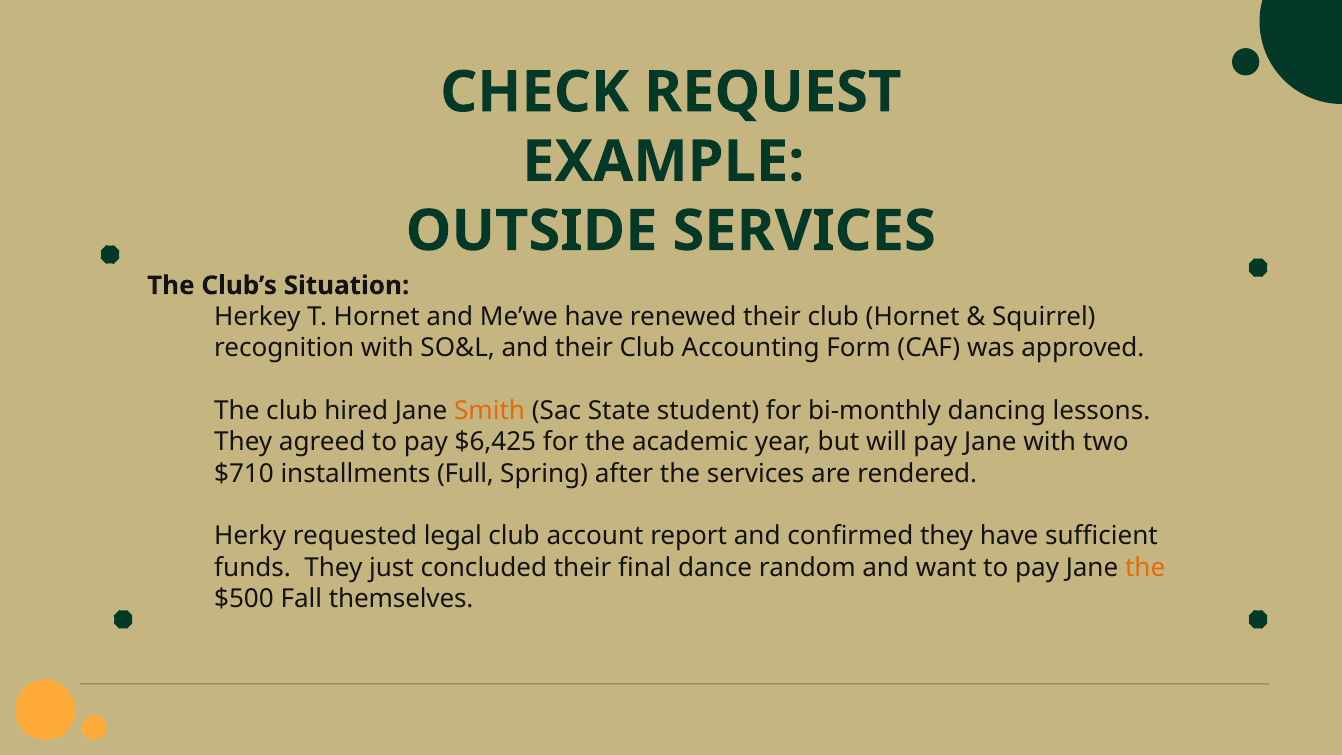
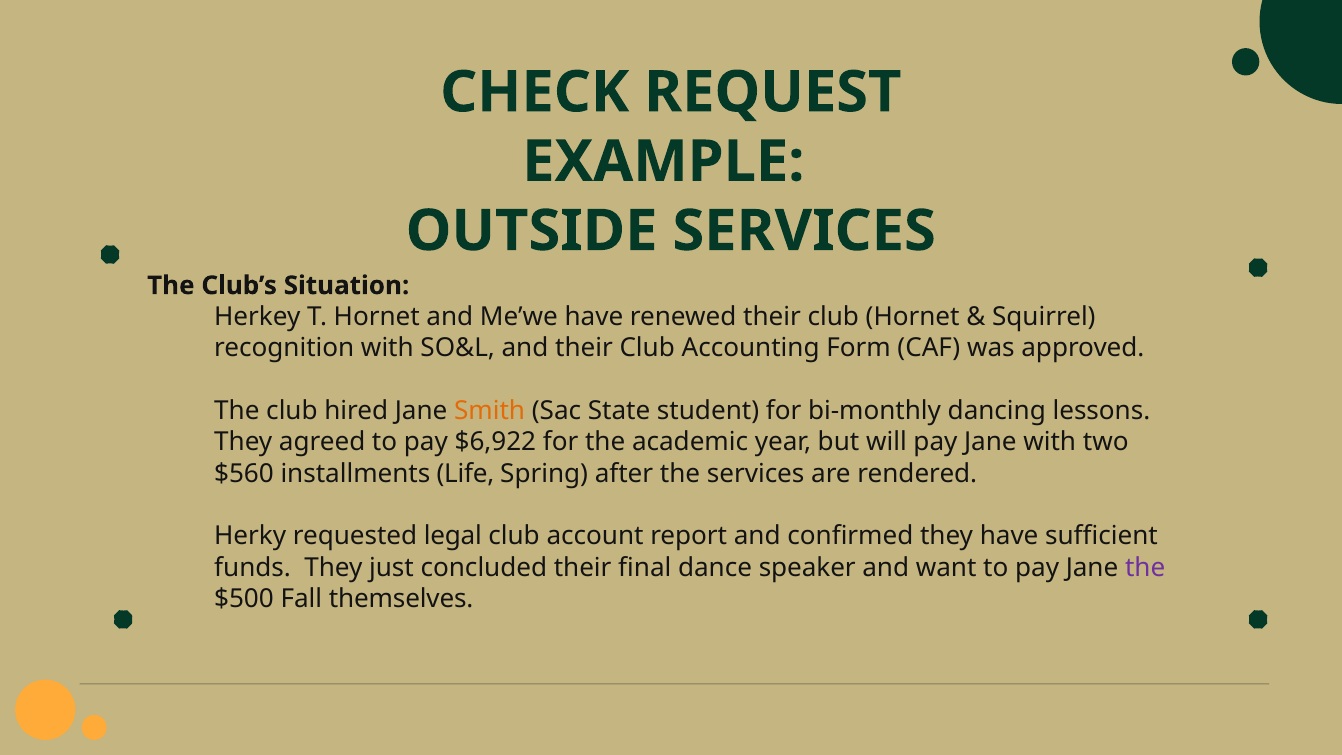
$6,425: $6,425 -> $6,922
$710: $710 -> $560
Full: Full -> Life
random: random -> speaker
the at (1145, 567) colour: orange -> purple
